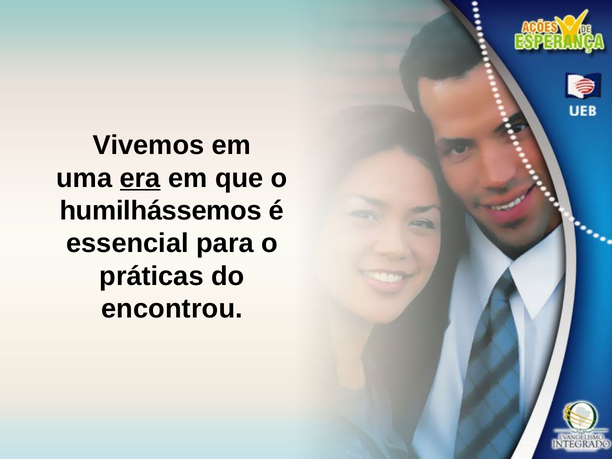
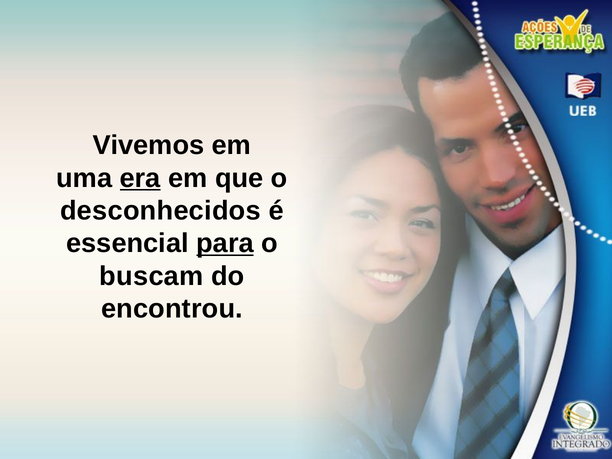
humilhássemos: humilhássemos -> desconhecidos
para underline: none -> present
práticas: práticas -> buscam
